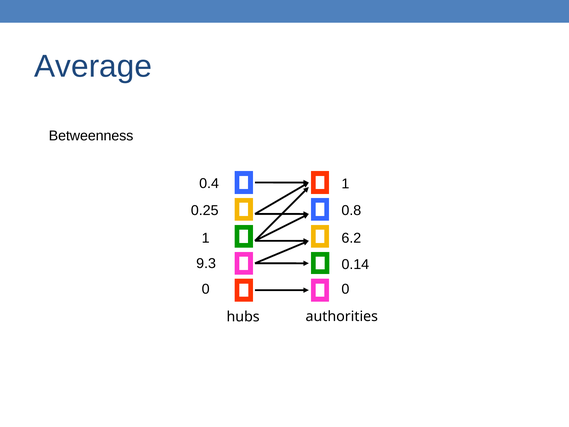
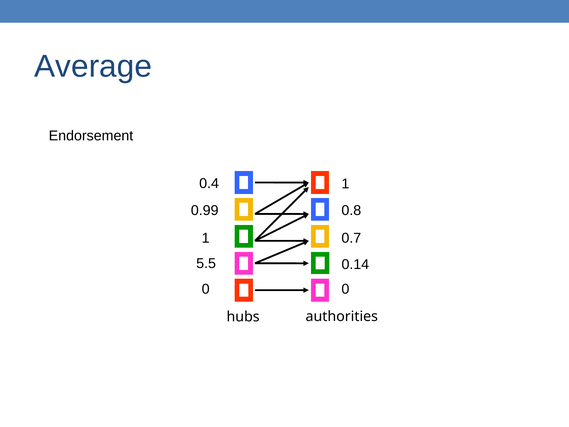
Betweenness: Betweenness -> Endorsement
0.25: 0.25 -> 0.99
6.2: 6.2 -> 0.7
9.3: 9.3 -> 5.5
